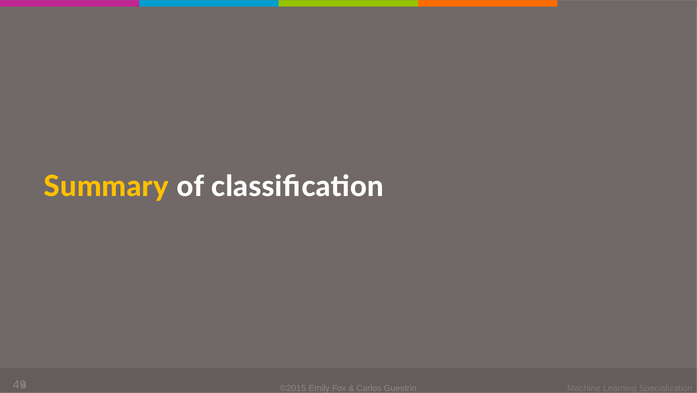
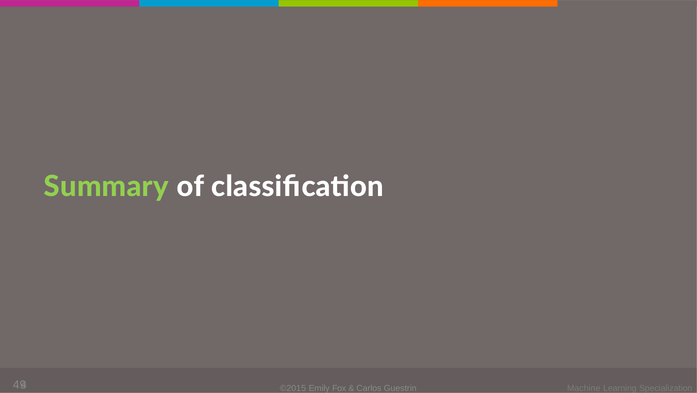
Summary colour: yellow -> light green
